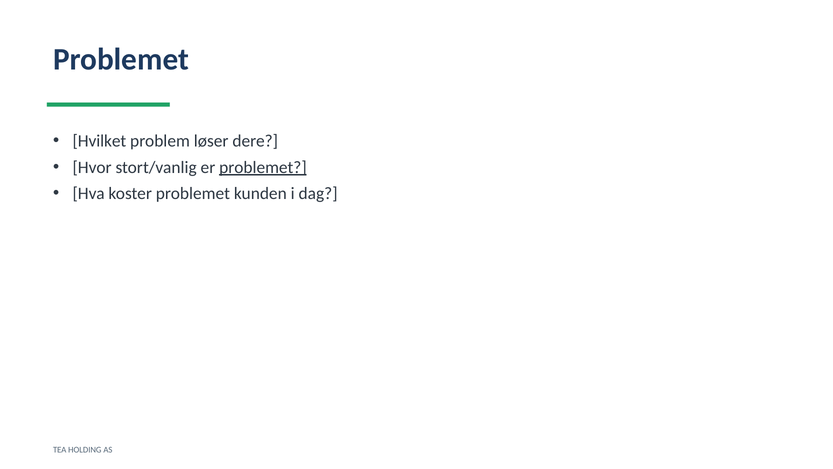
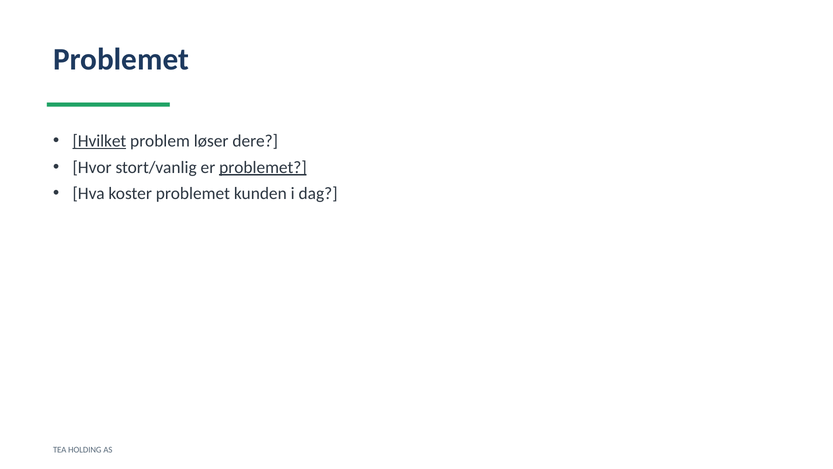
Hvilket underline: none -> present
